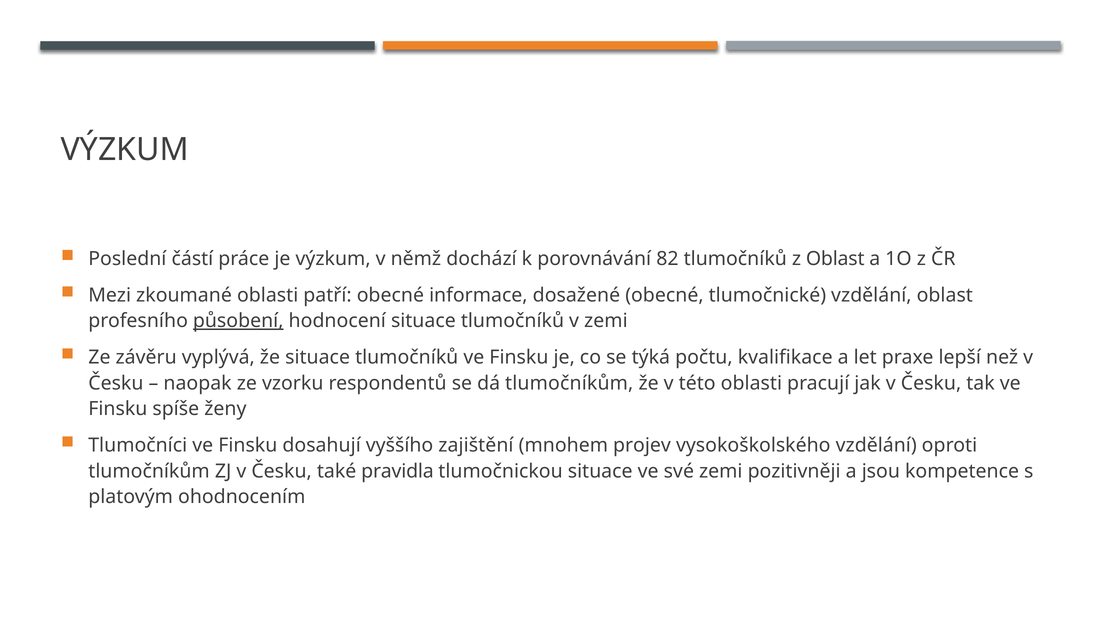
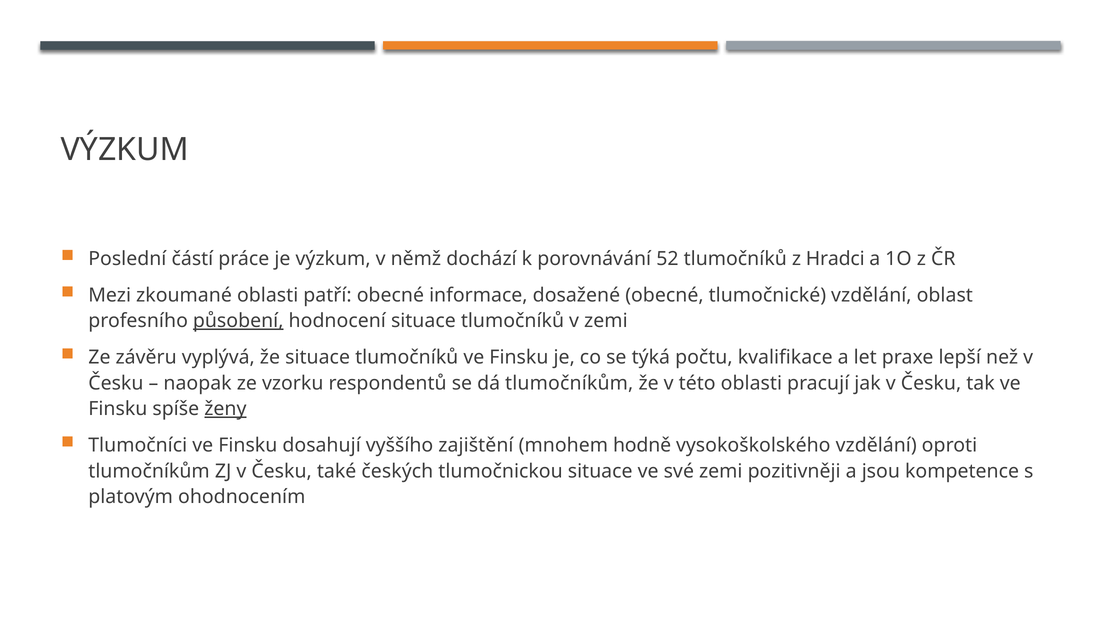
82: 82 -> 52
z Oblast: Oblast -> Hradci
ženy underline: none -> present
projev: projev -> hodně
pravidla: pravidla -> českých
